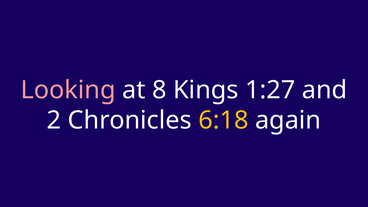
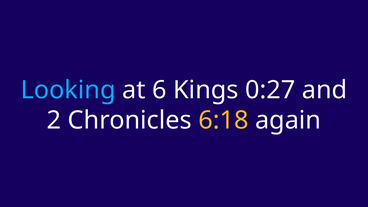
Looking colour: pink -> light blue
8: 8 -> 6
1:27: 1:27 -> 0:27
